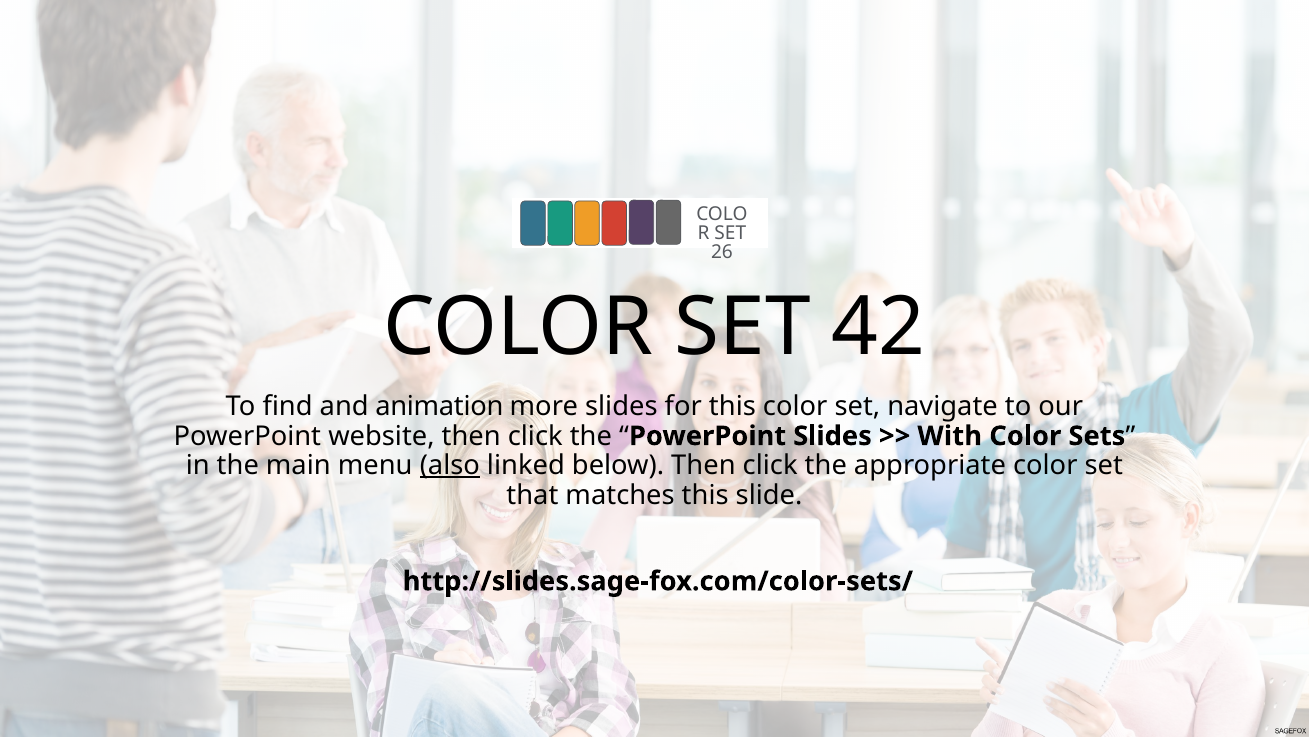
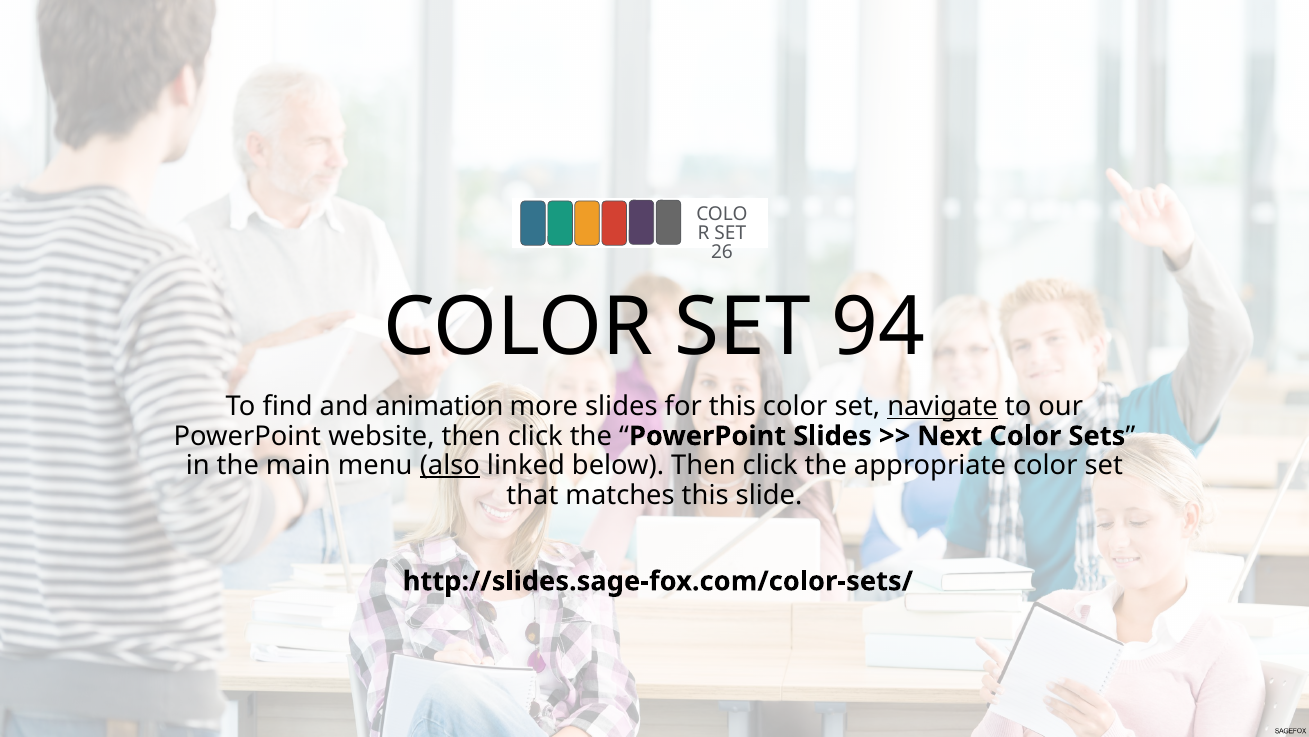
42: 42 -> 94
navigate underline: none -> present
With: With -> Next
